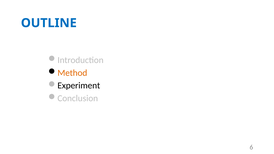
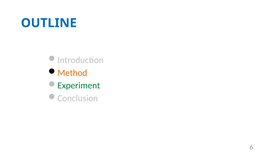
Experiment colour: black -> green
